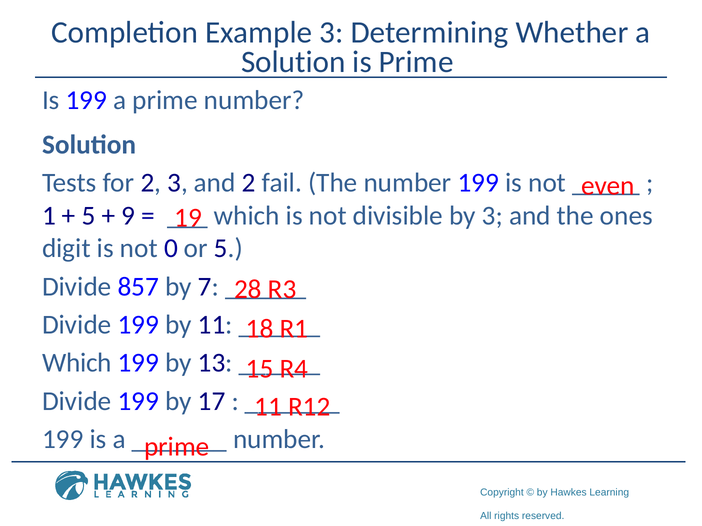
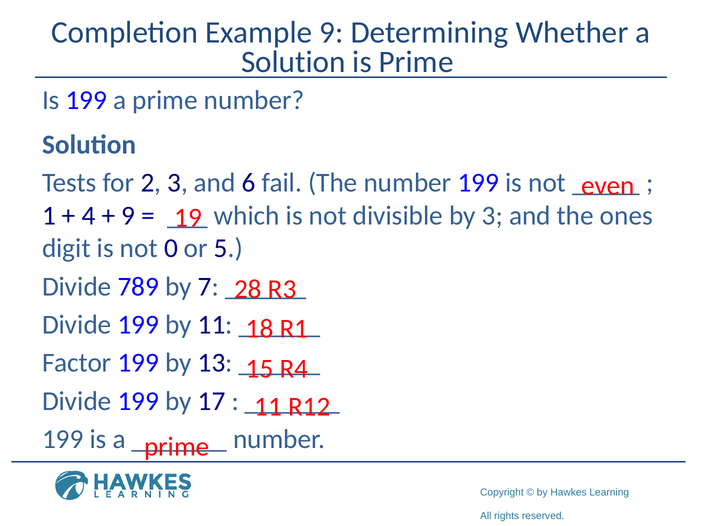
Example 3: 3 -> 9
and 2: 2 -> 6
5 at (89, 216): 5 -> 4
857: 857 -> 789
Which at (77, 363): Which -> Factor
